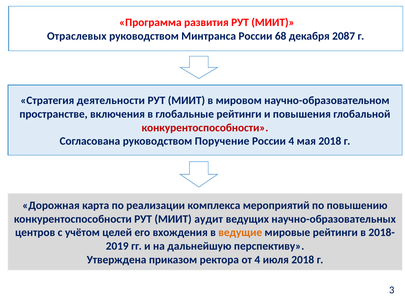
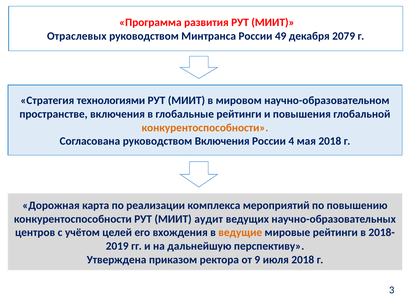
68: 68 -> 49
2087: 2087 -> 2079
деятельности: деятельности -> технологиями
конкурентоспособности at (205, 128) colour: red -> orange
руководством Поручение: Поручение -> Включения
от 4: 4 -> 9
